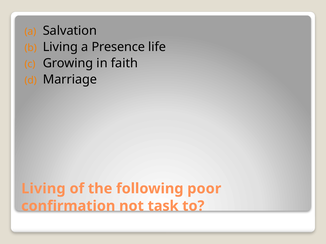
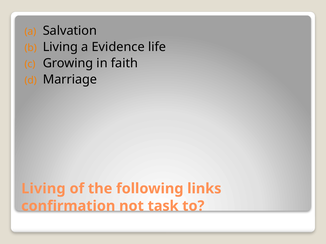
Presence: Presence -> Evidence
poor: poor -> links
